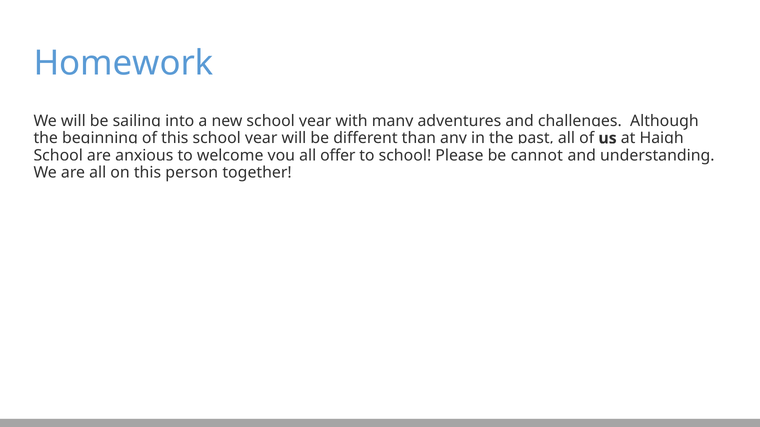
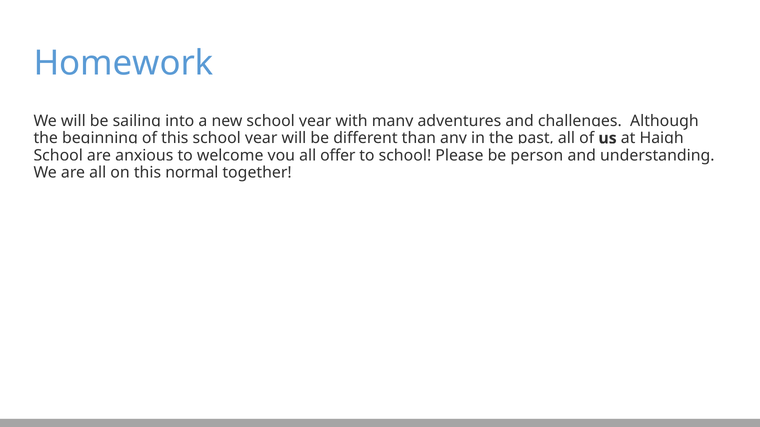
cannot: cannot -> person
person: person -> normal
